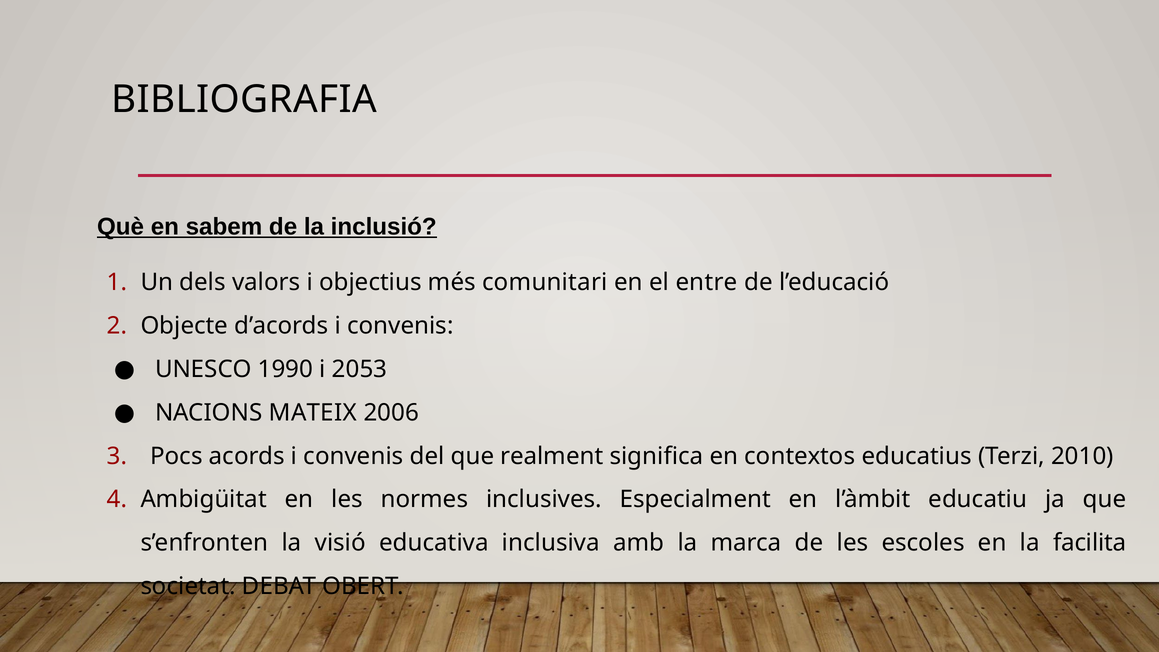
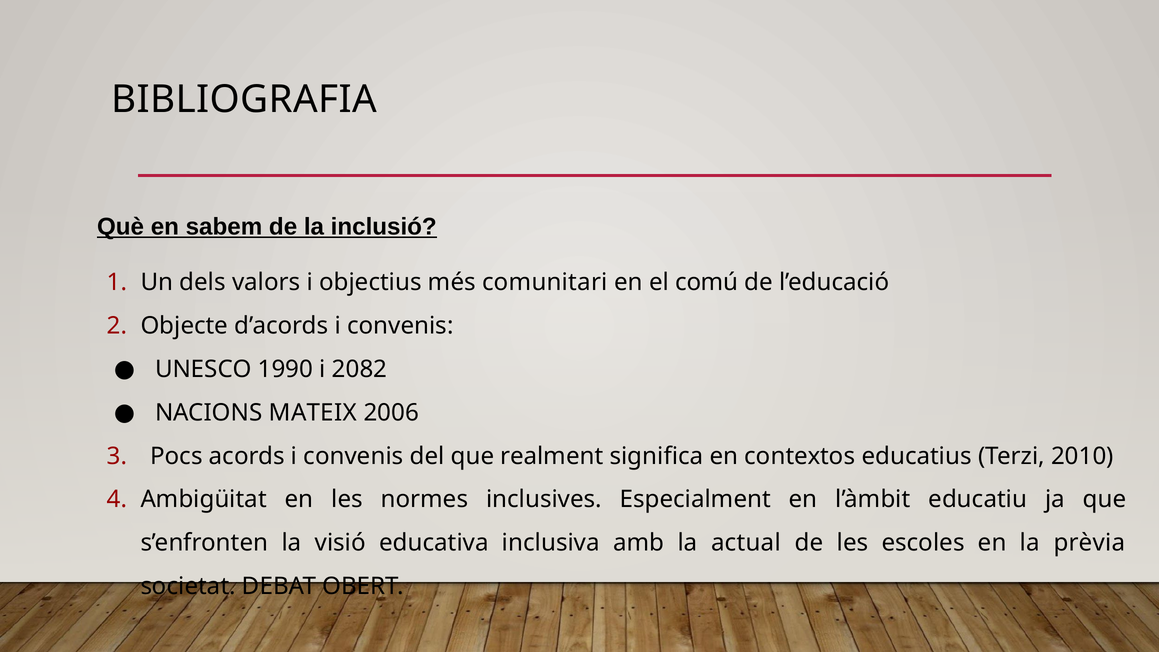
entre: entre -> comú
2053: 2053 -> 2082
marca: marca -> actual
facilita: facilita -> prèvia
